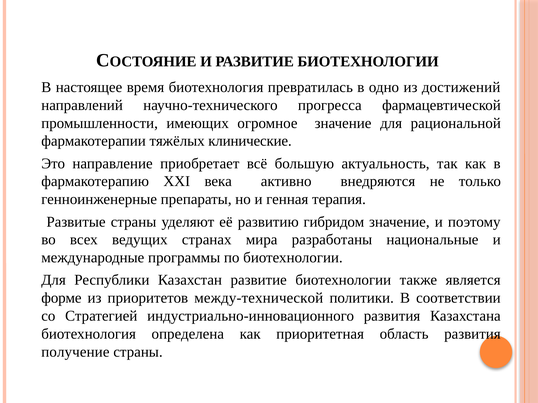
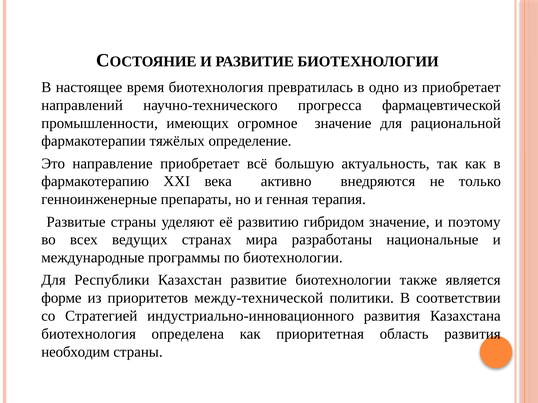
из достижений: достижений -> приобретает
клинические: клинические -> определение
получение: получение -> необходим
